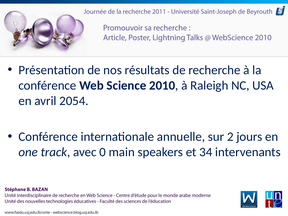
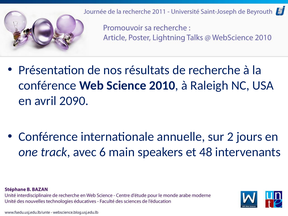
2054: 2054 -> 2090
0: 0 -> 6
34: 34 -> 48
